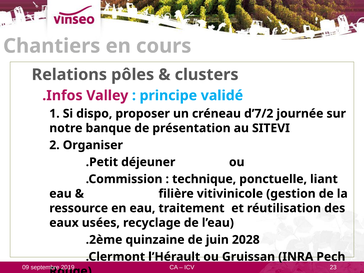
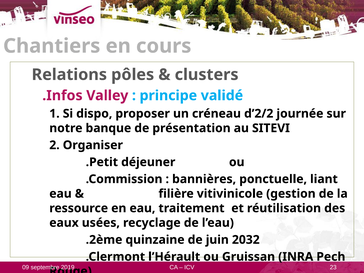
d’7/2: d’7/2 -> d’2/2
technique: technique -> bannières
2028: 2028 -> 2032
